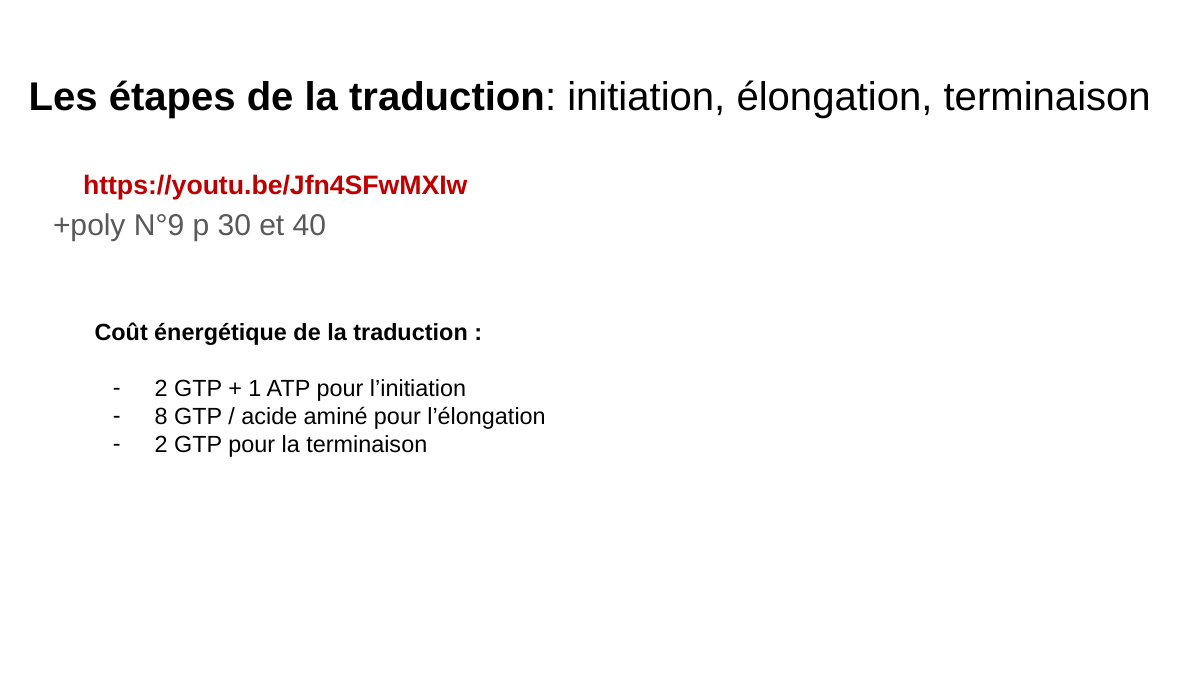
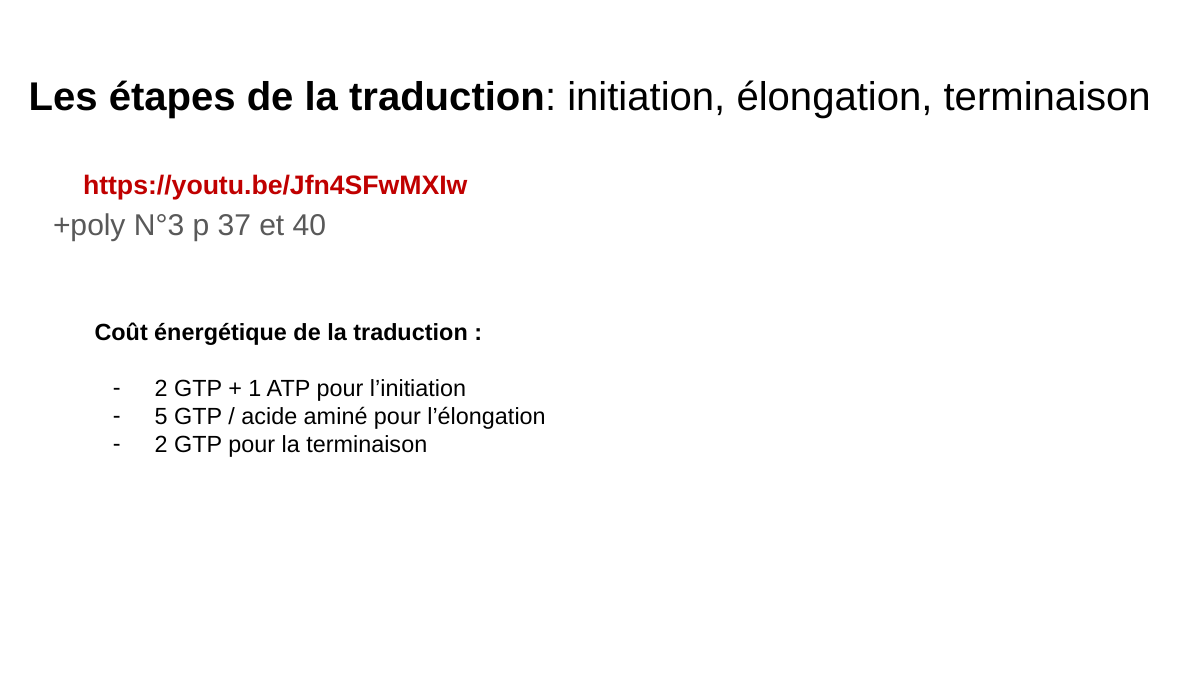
N°9: N°9 -> N°3
30: 30 -> 37
8: 8 -> 5
